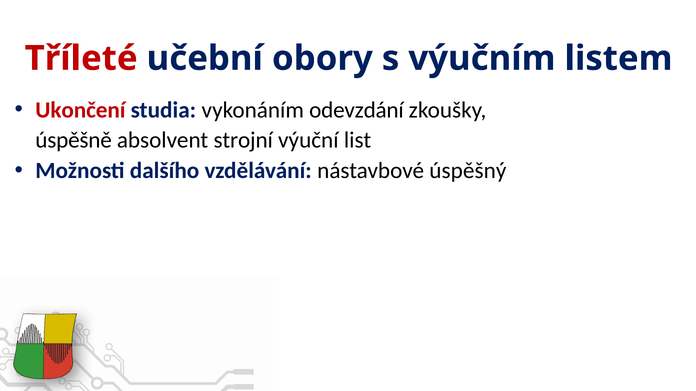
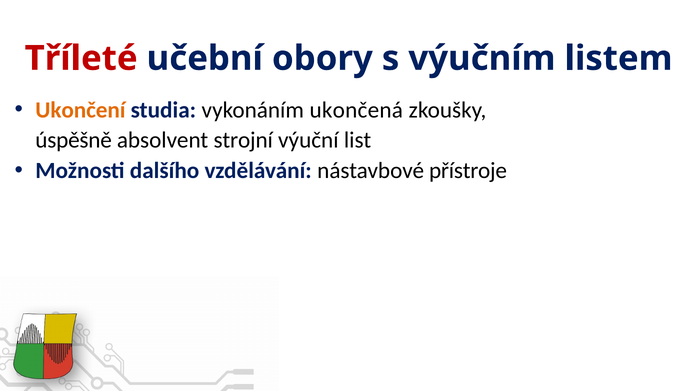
Ukončení colour: red -> orange
odevzdání: odevzdání -> ukončená
úspěšný: úspěšný -> přístroje
